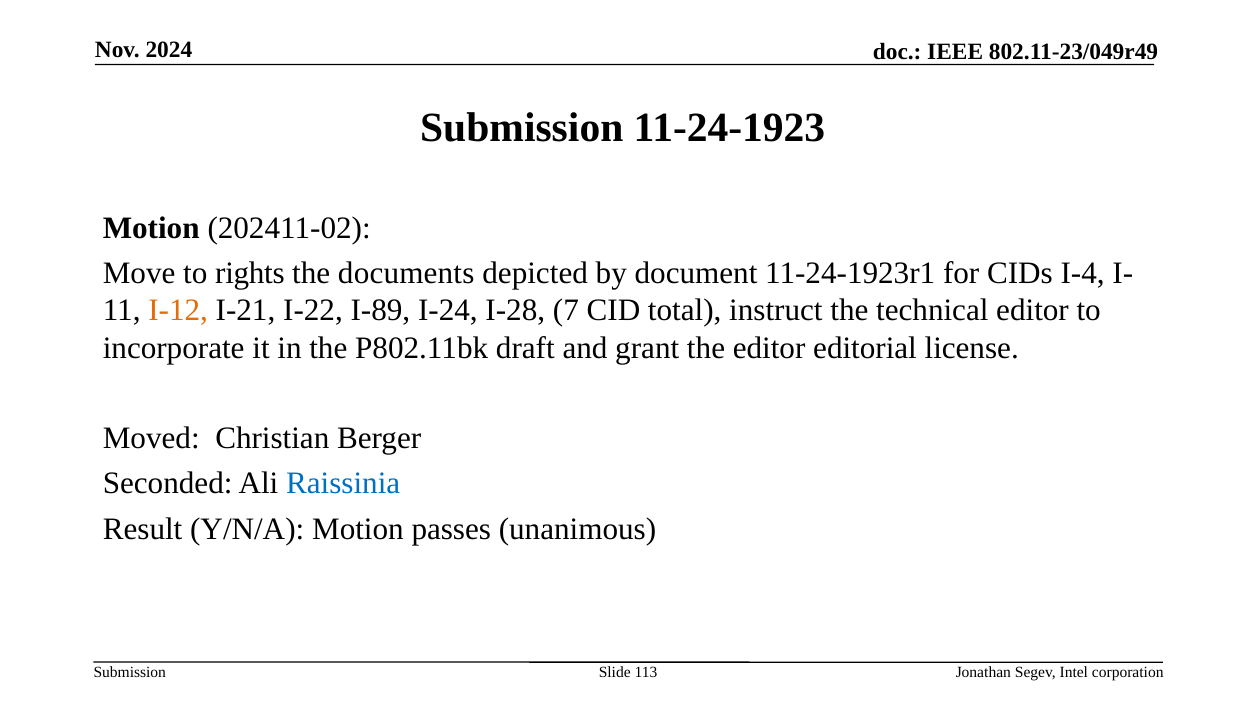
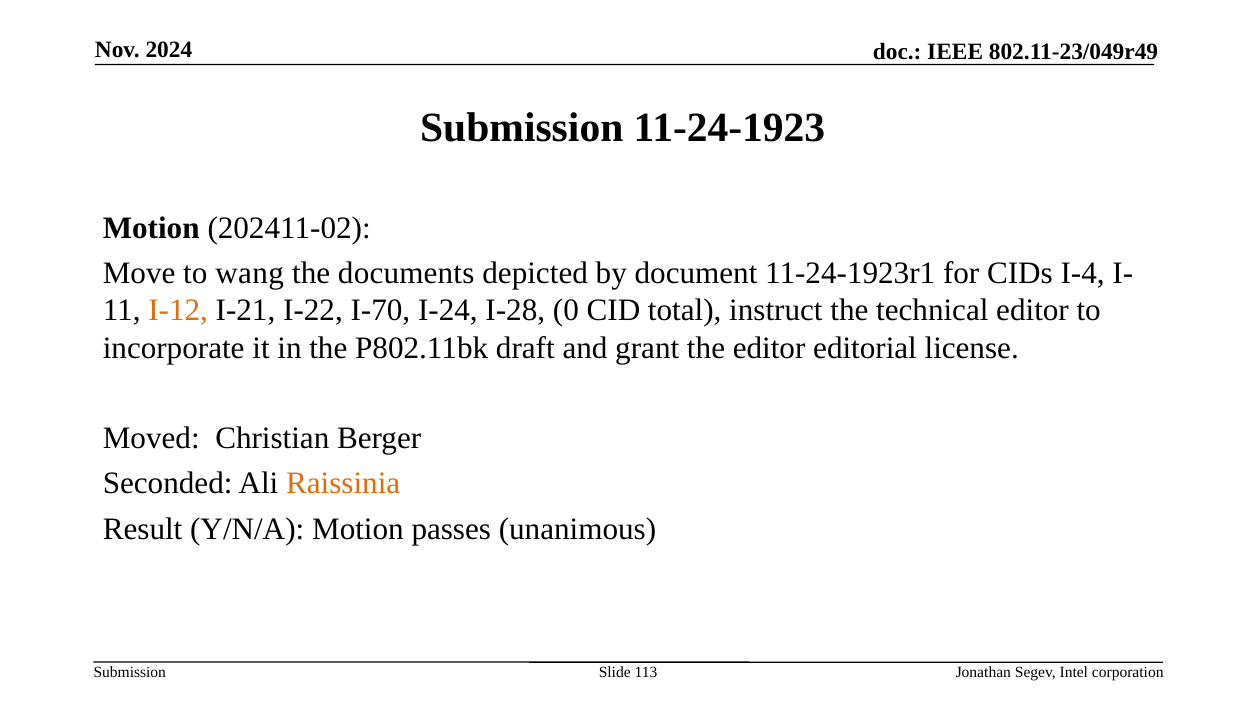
rights: rights -> wang
I-89: I-89 -> I-70
7: 7 -> 0
Raissinia colour: blue -> orange
